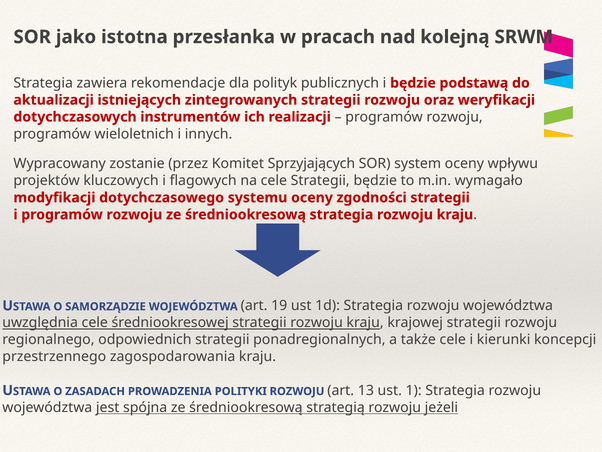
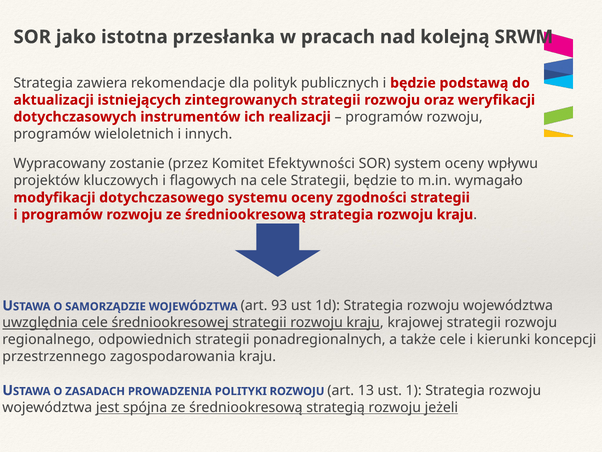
Sprzyjających: Sprzyjających -> Efektywności
19: 19 -> 93
